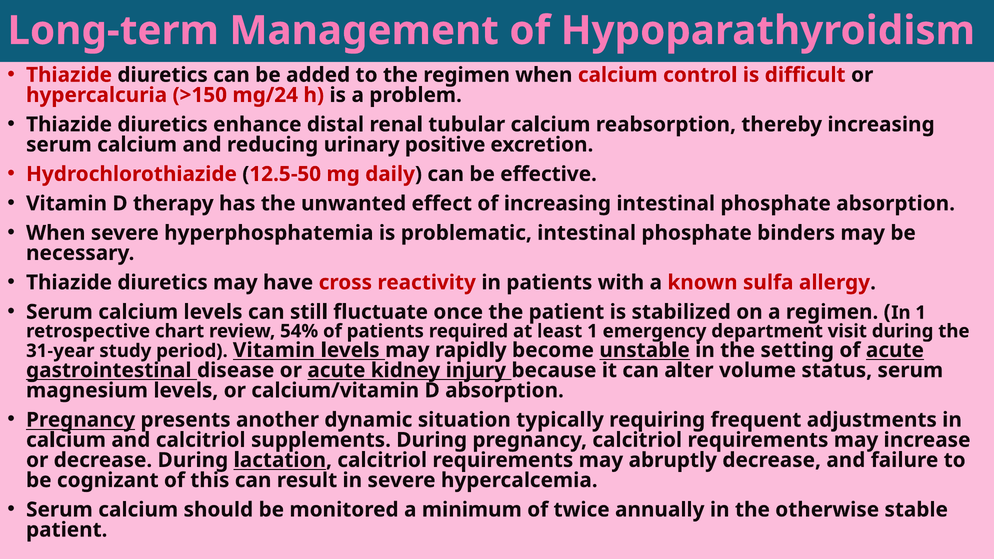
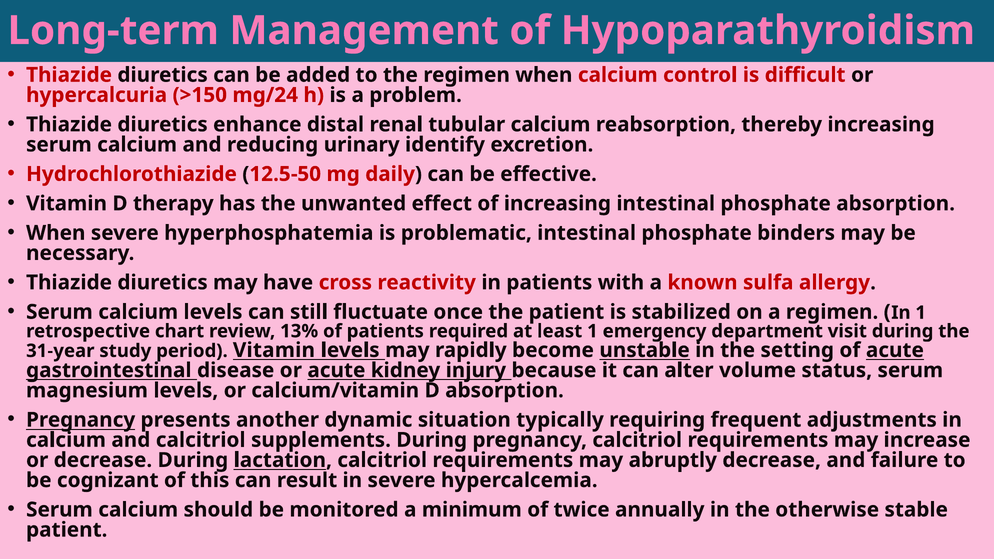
positive: positive -> identify
54%: 54% -> 13%
